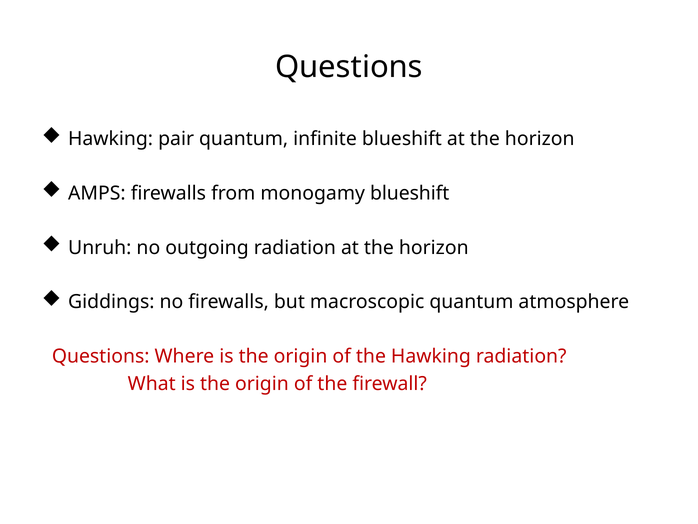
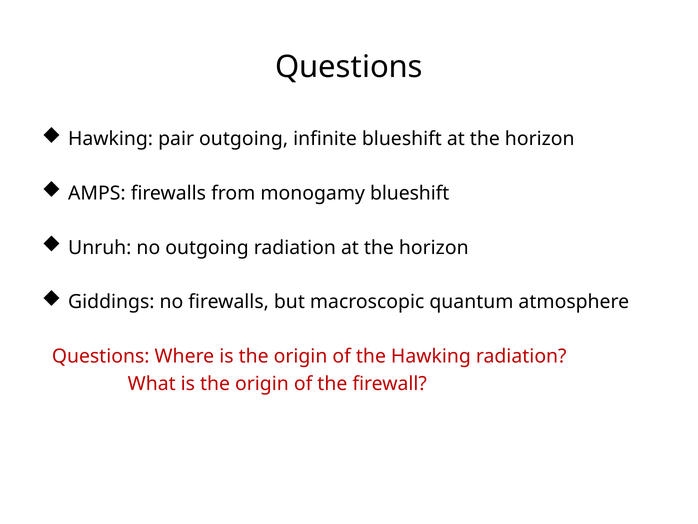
pair quantum: quantum -> outgoing
